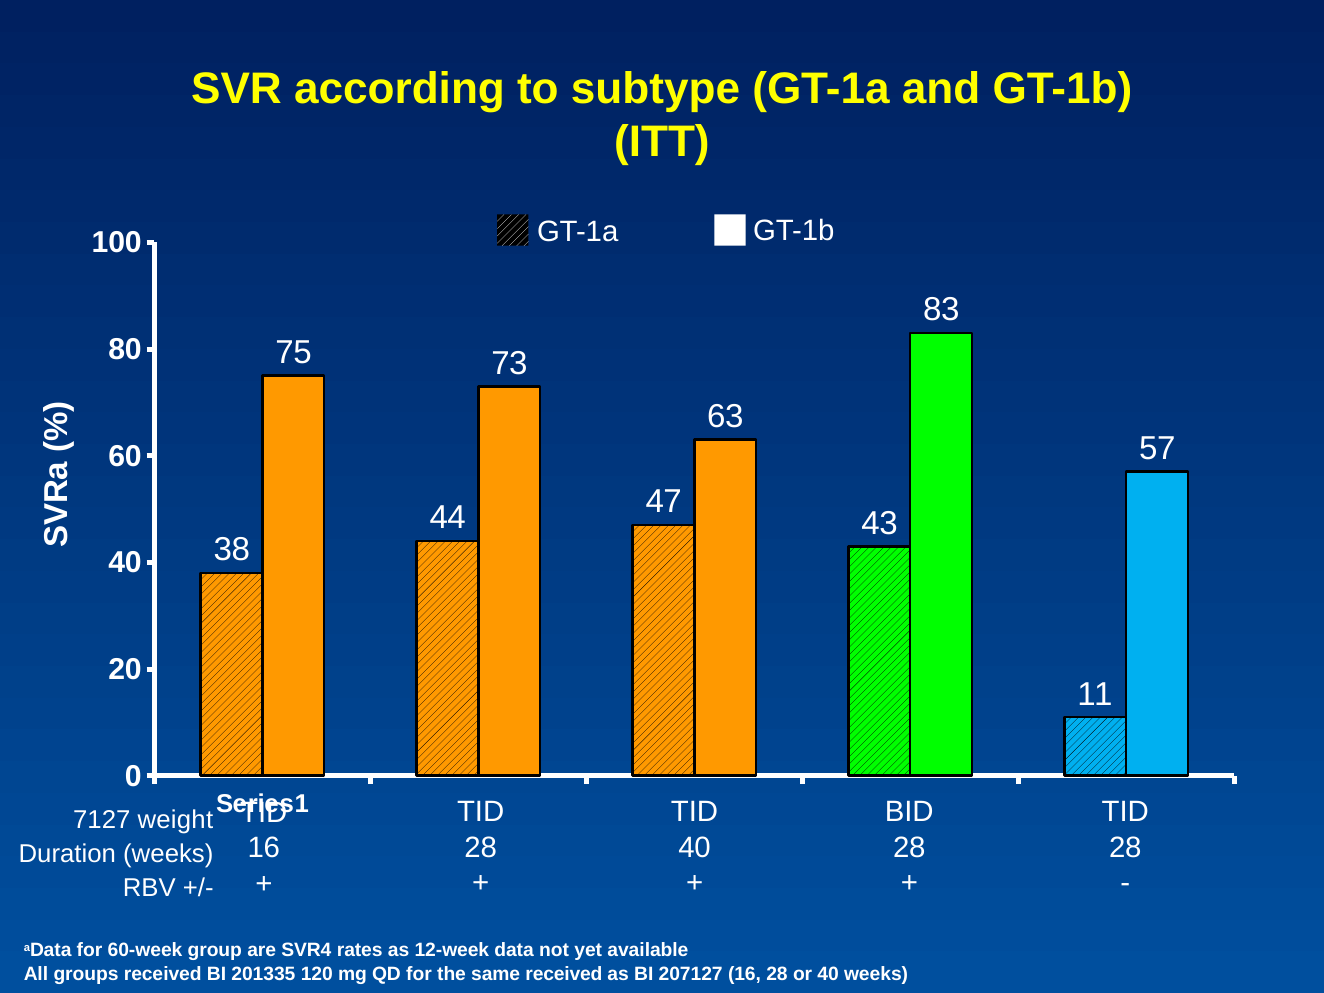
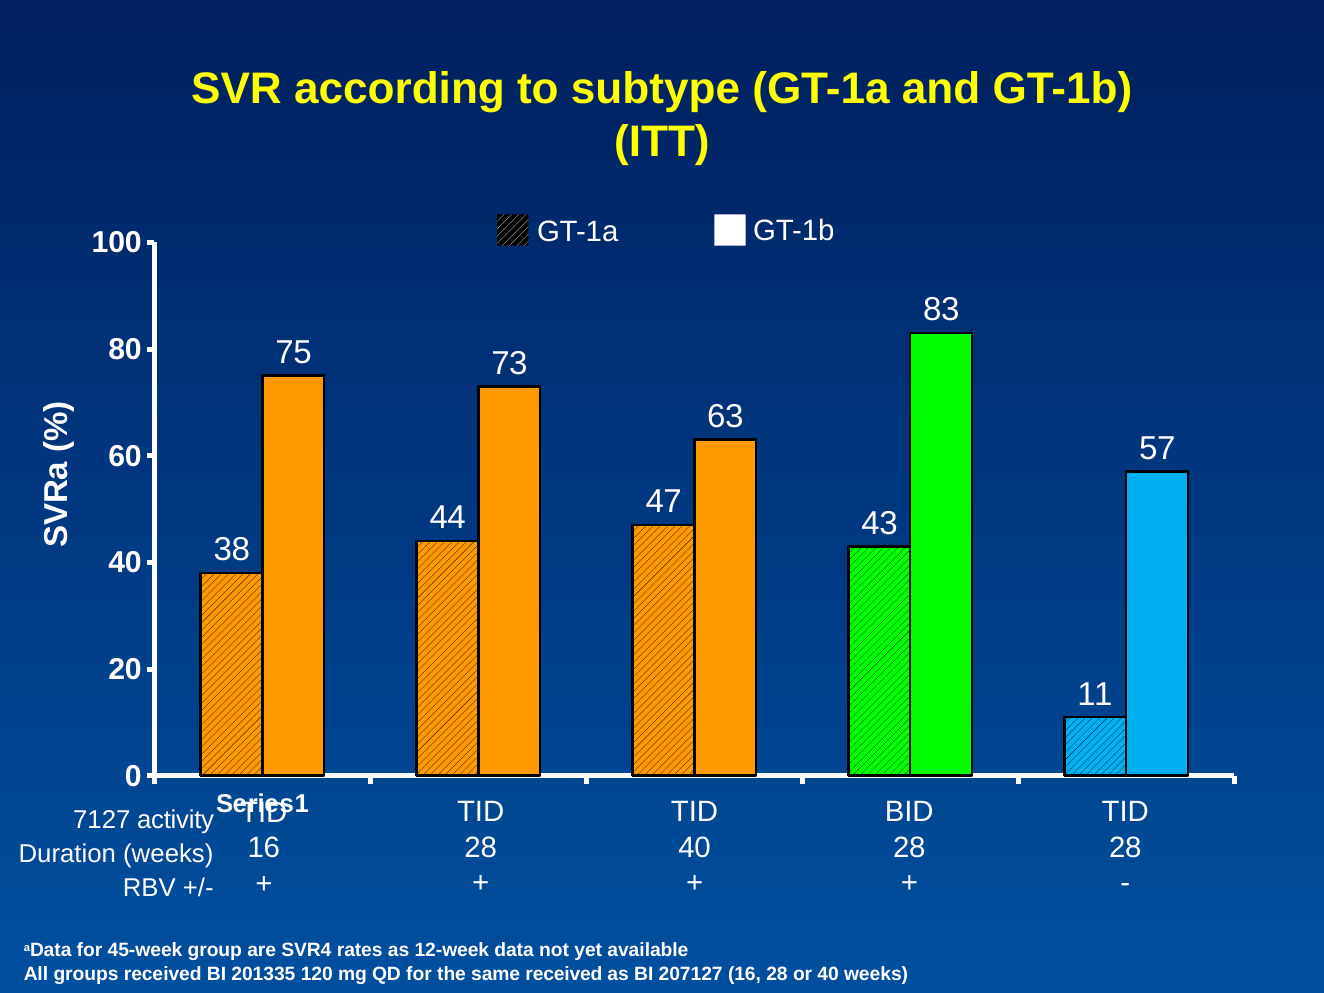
weight: weight -> activity
60-week: 60-week -> 45-week
